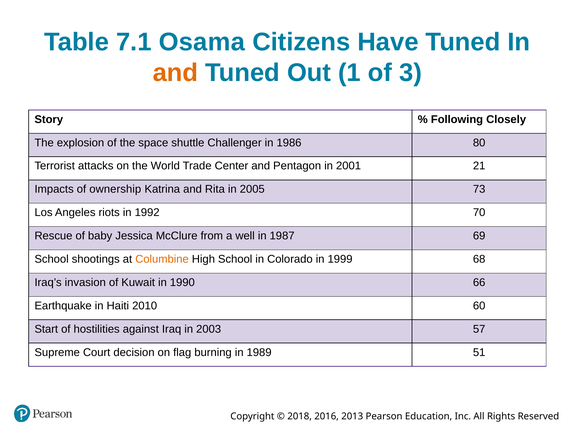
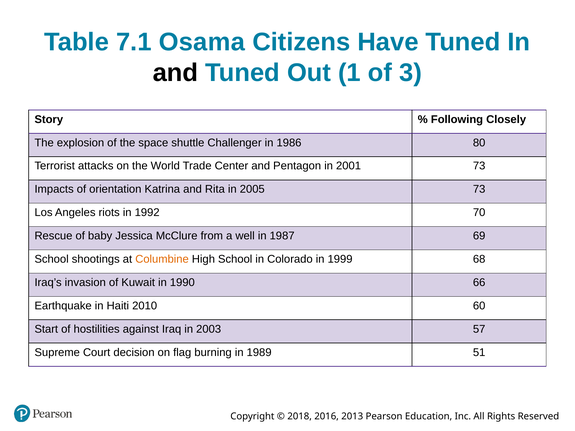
and at (175, 73) colour: orange -> black
2001 21: 21 -> 73
ownership: ownership -> orientation
